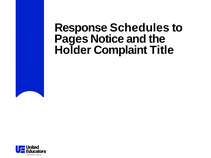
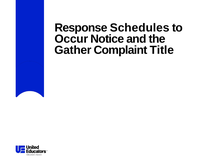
Pages: Pages -> Occur
Holder: Holder -> Gather
